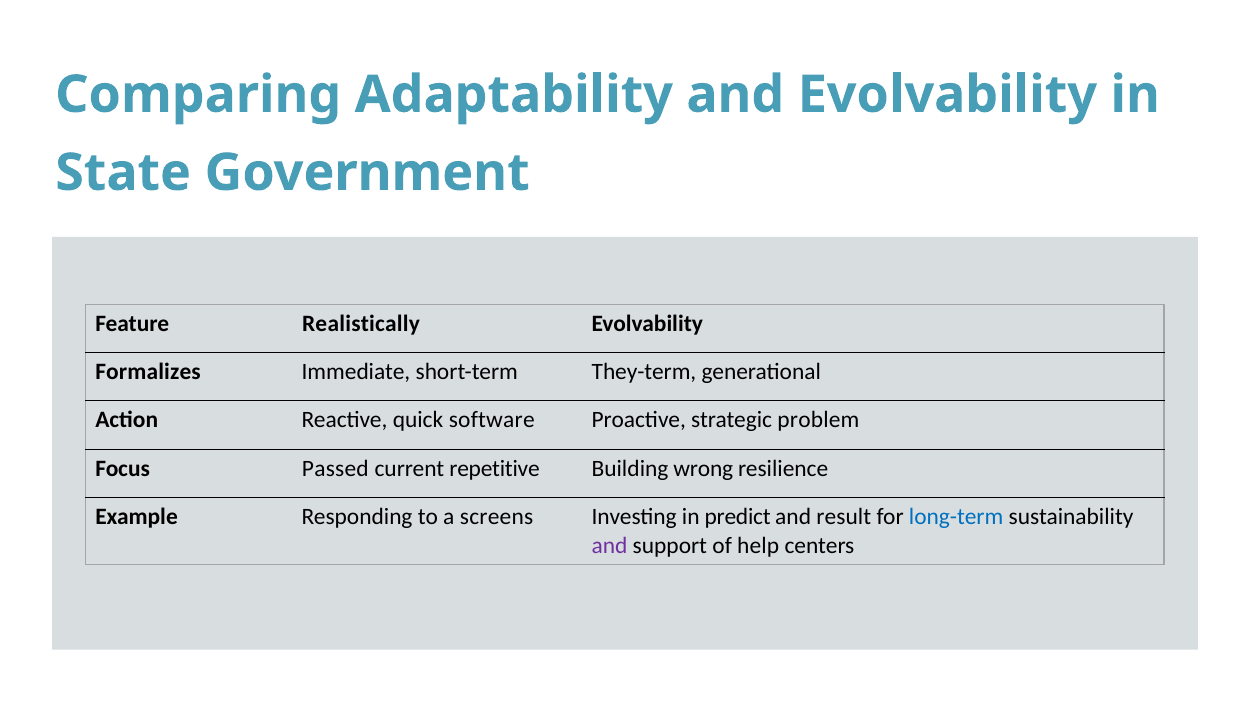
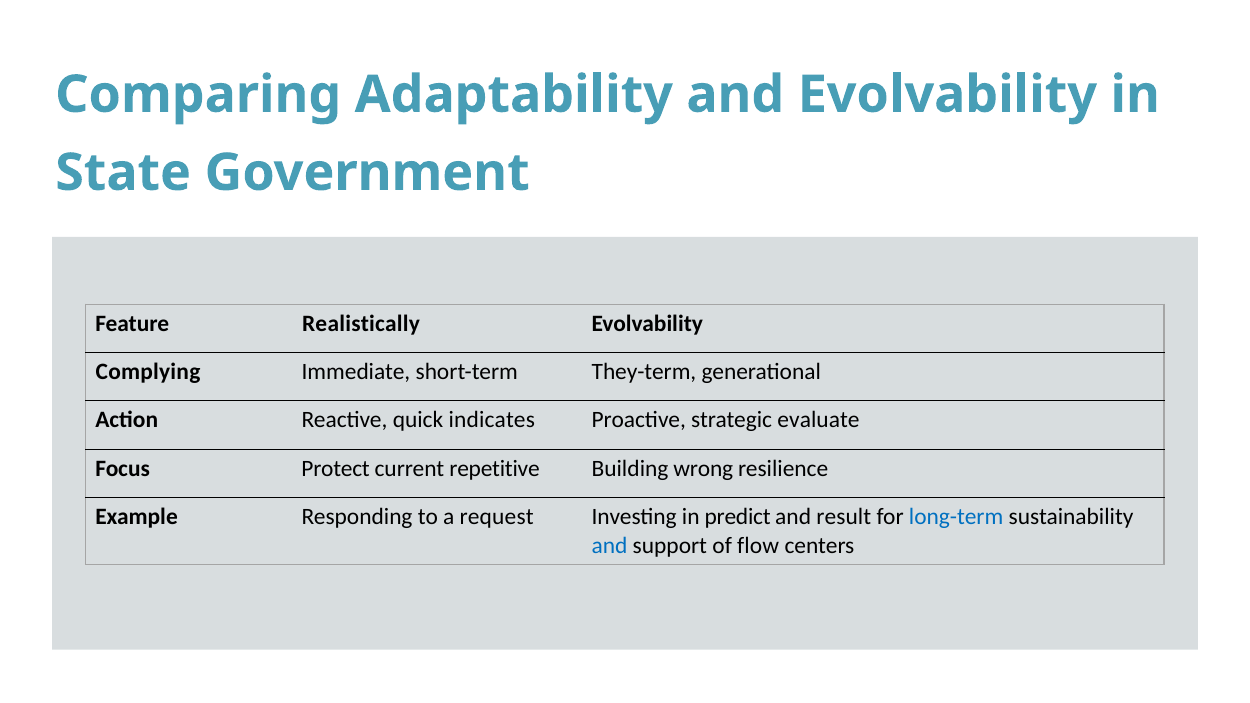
Formalizes: Formalizes -> Complying
software: software -> indicates
problem: problem -> evaluate
Passed: Passed -> Protect
screens: screens -> request
and at (610, 545) colour: purple -> blue
help: help -> flow
